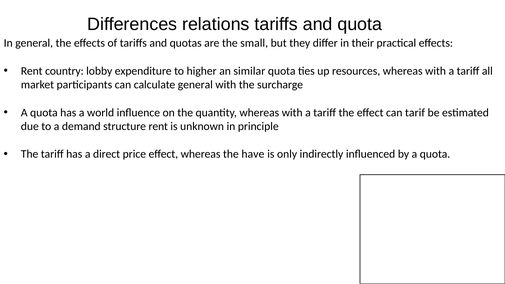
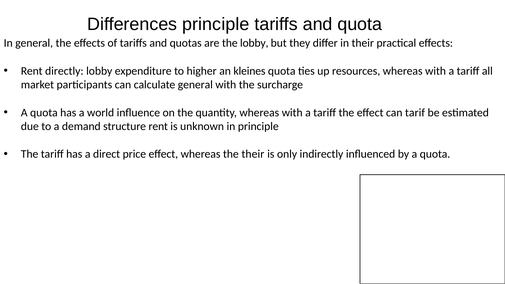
Differences relations: relations -> principle
the small: small -> lobby
country: country -> directly
similar: similar -> kleines
the have: have -> their
